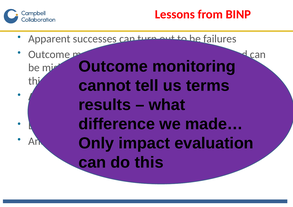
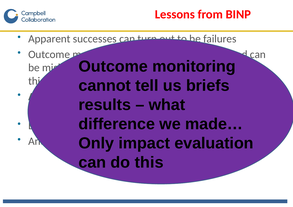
terms: terms -> briefs
